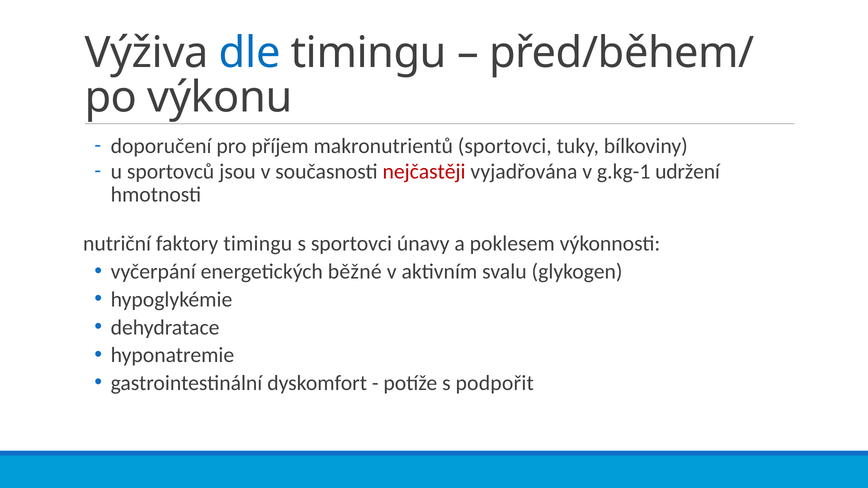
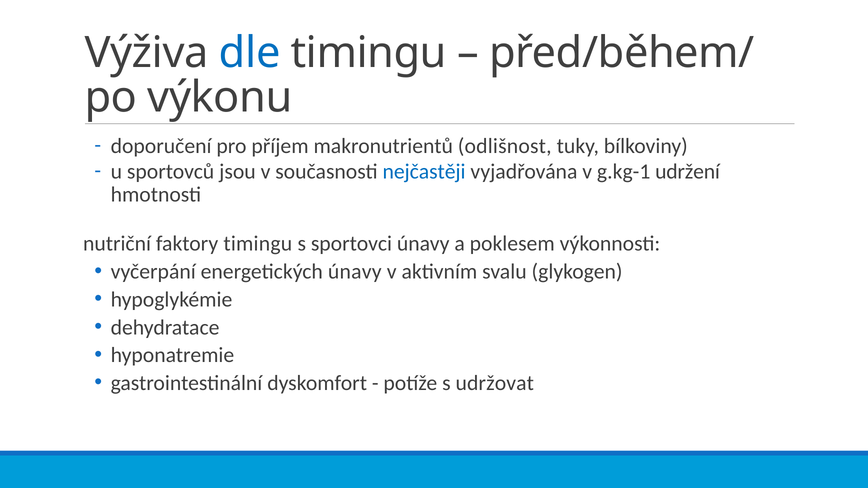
makronutrientů sportovci: sportovci -> odlišnost
nejčastěji colour: red -> blue
energetických běžné: běžné -> únavy
podpořit: podpořit -> udržovat
